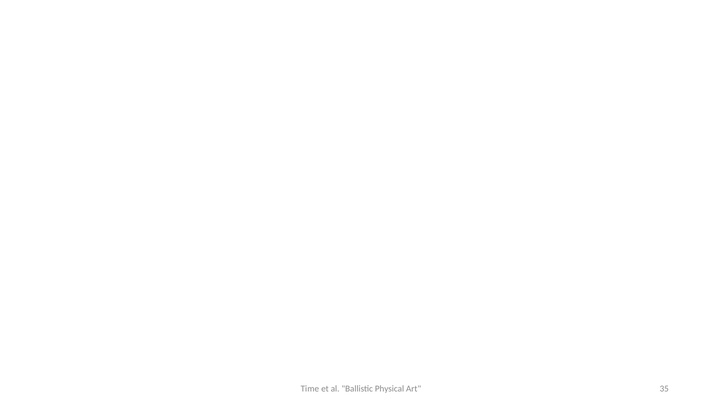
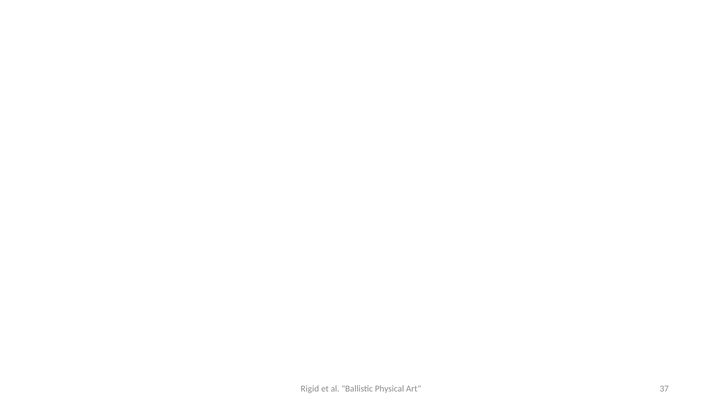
Time: Time -> Rigid
35: 35 -> 37
